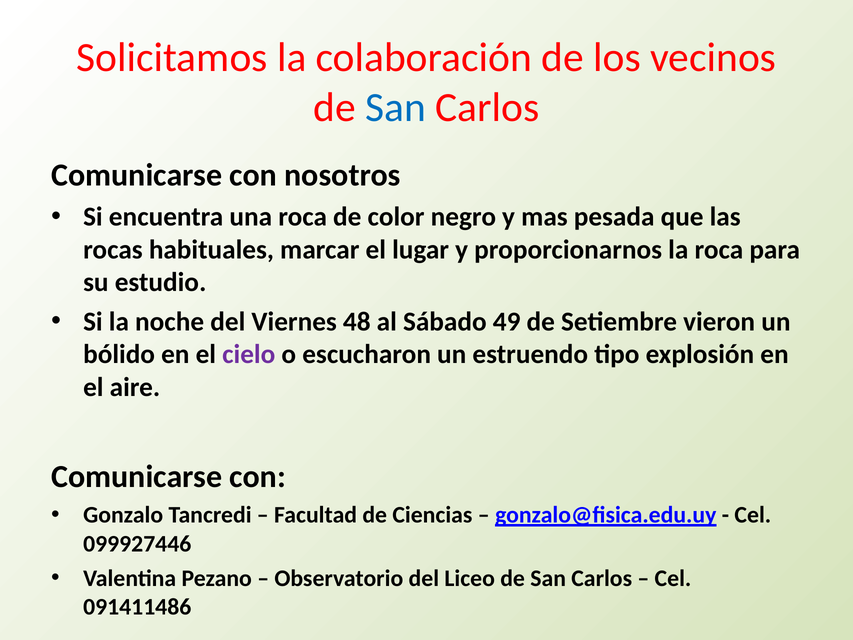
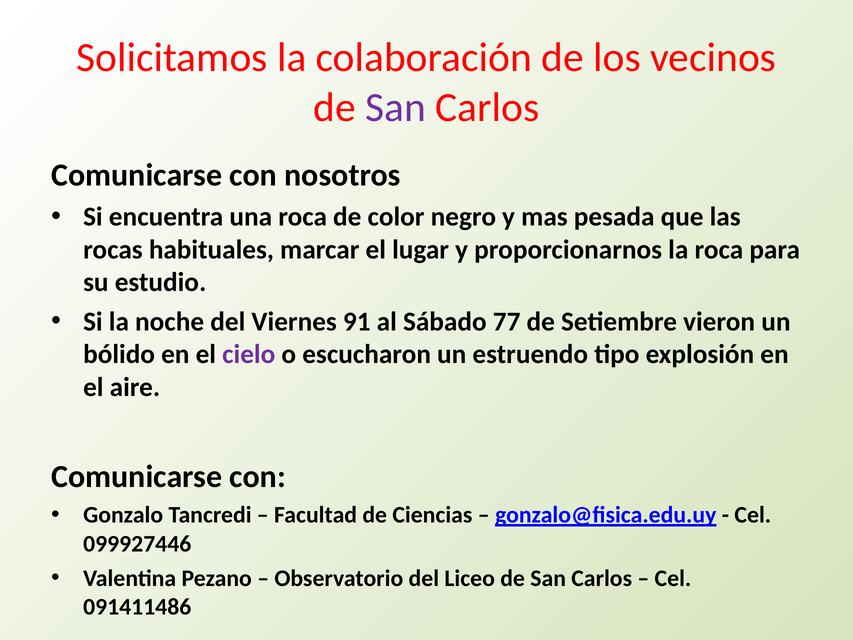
San at (396, 107) colour: blue -> purple
48: 48 -> 91
49: 49 -> 77
